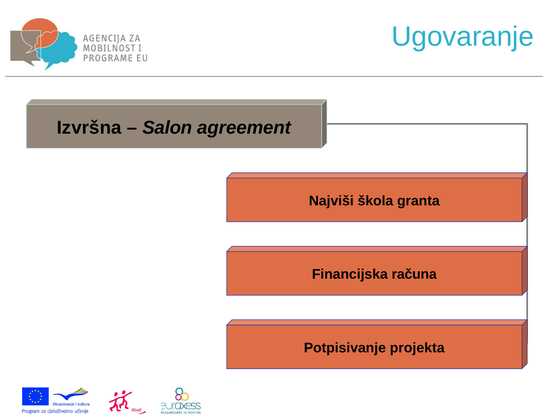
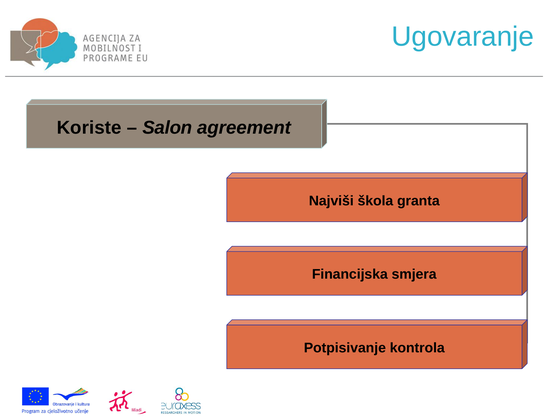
Izvršna: Izvršna -> Koriste
računa: računa -> smjera
projekta: projekta -> kontrola
